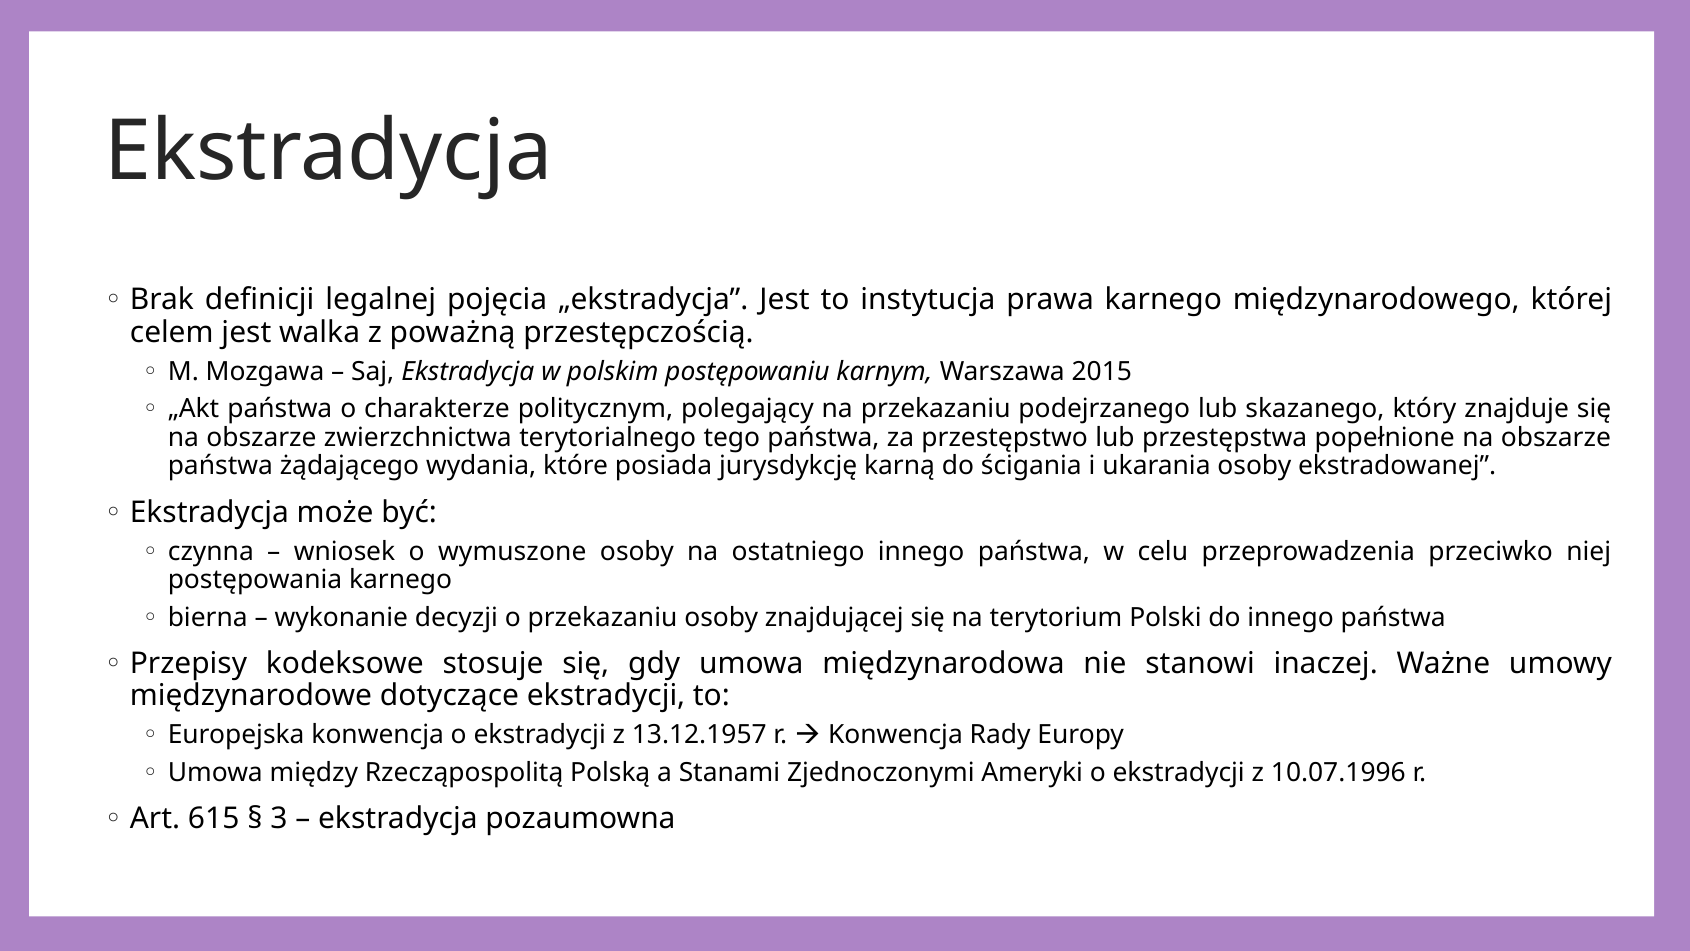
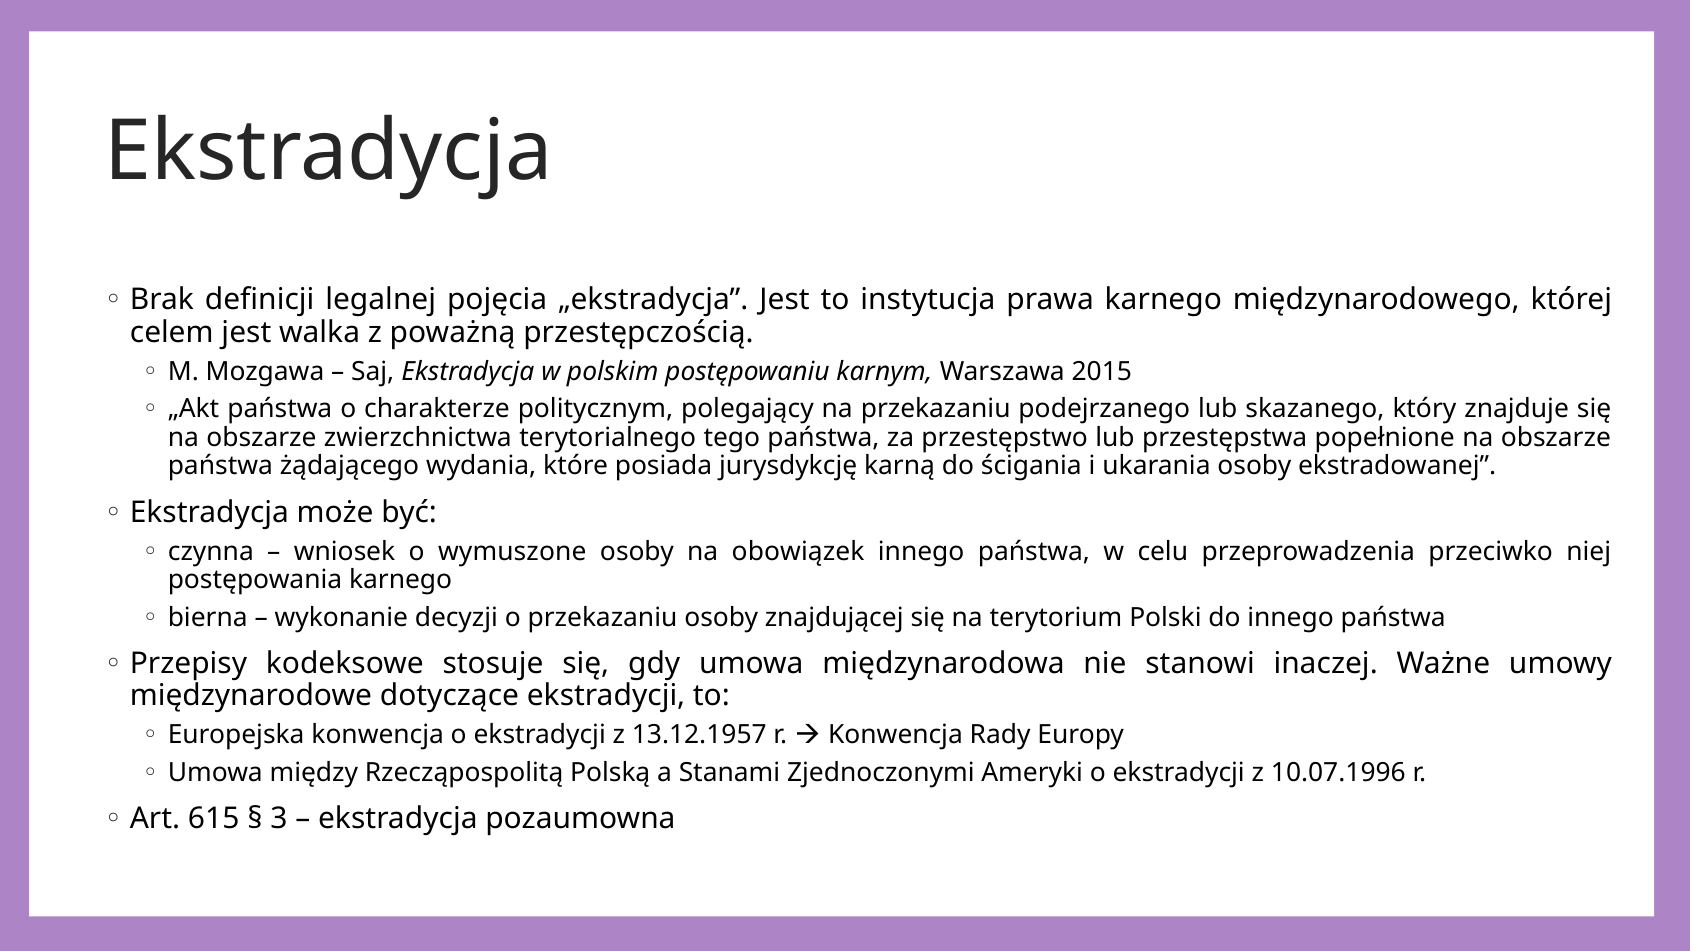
ostatniego: ostatniego -> obowiązek
